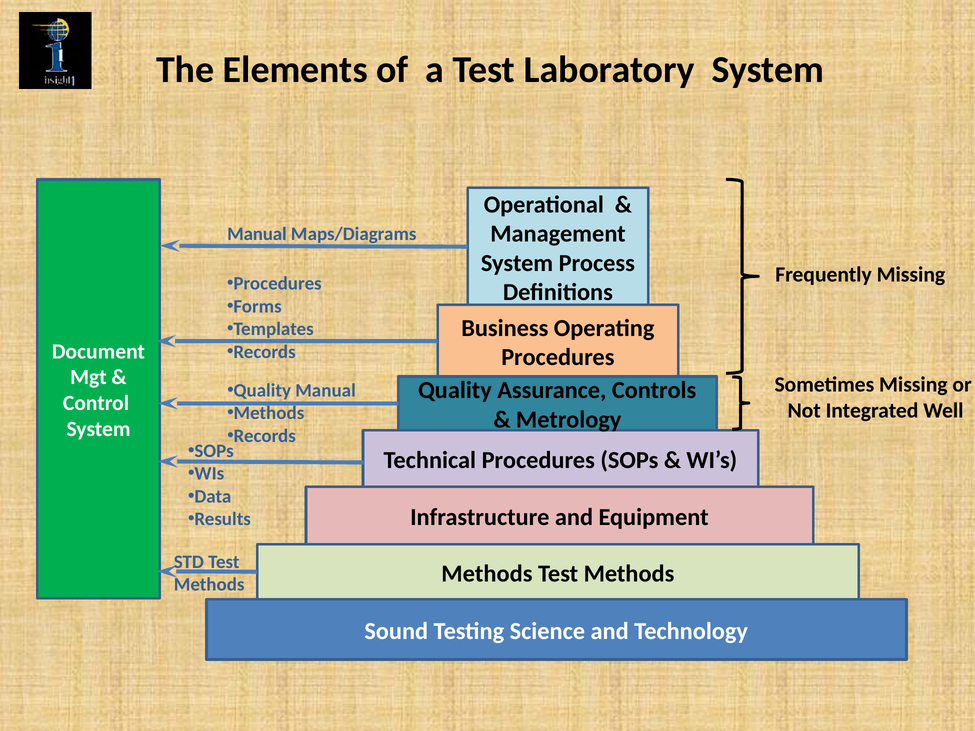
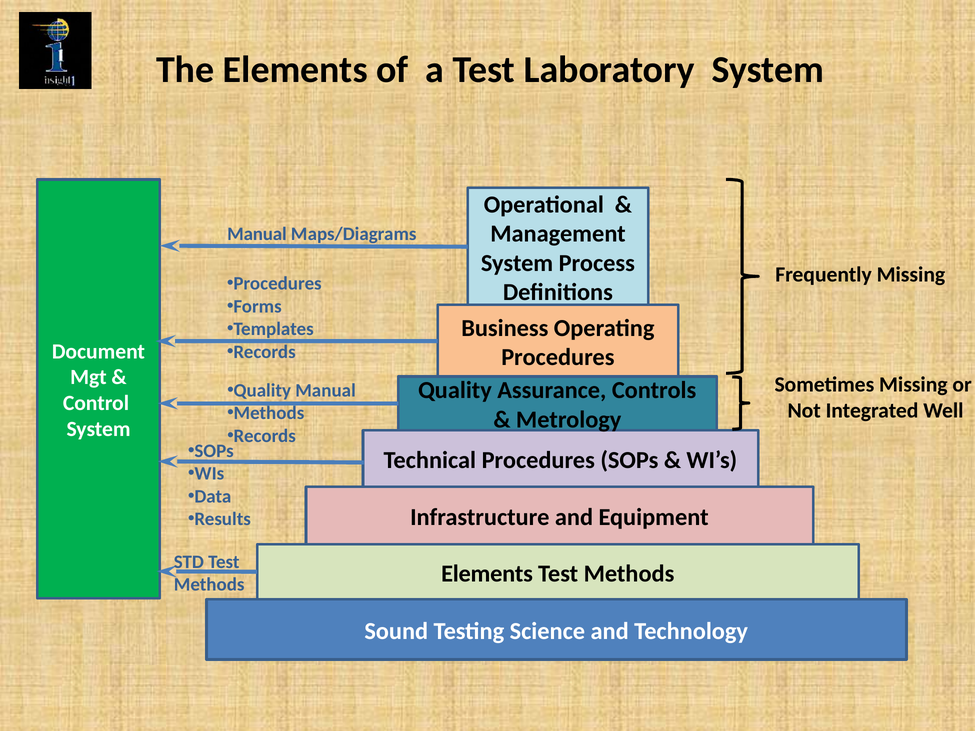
Methods at (487, 574): Methods -> Elements
